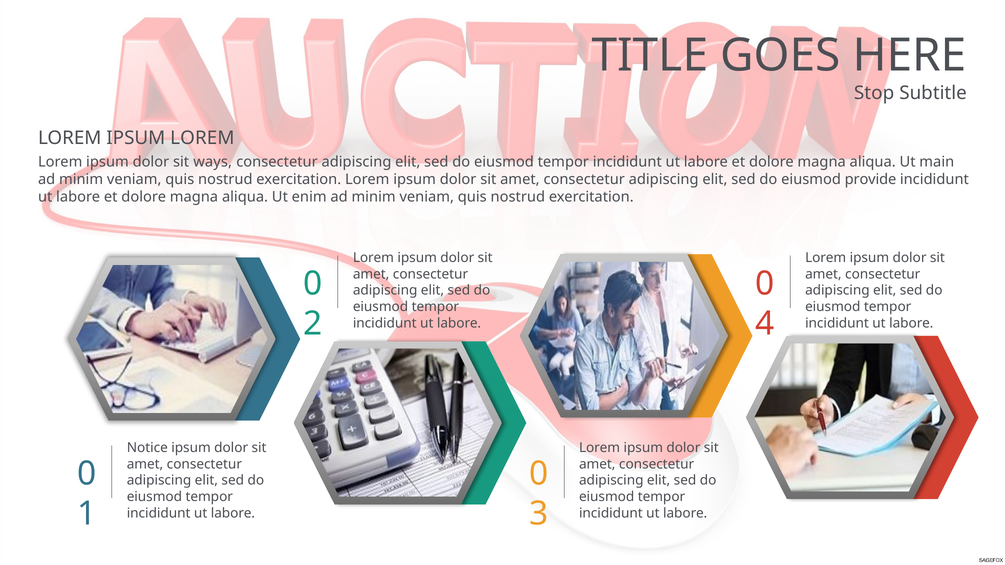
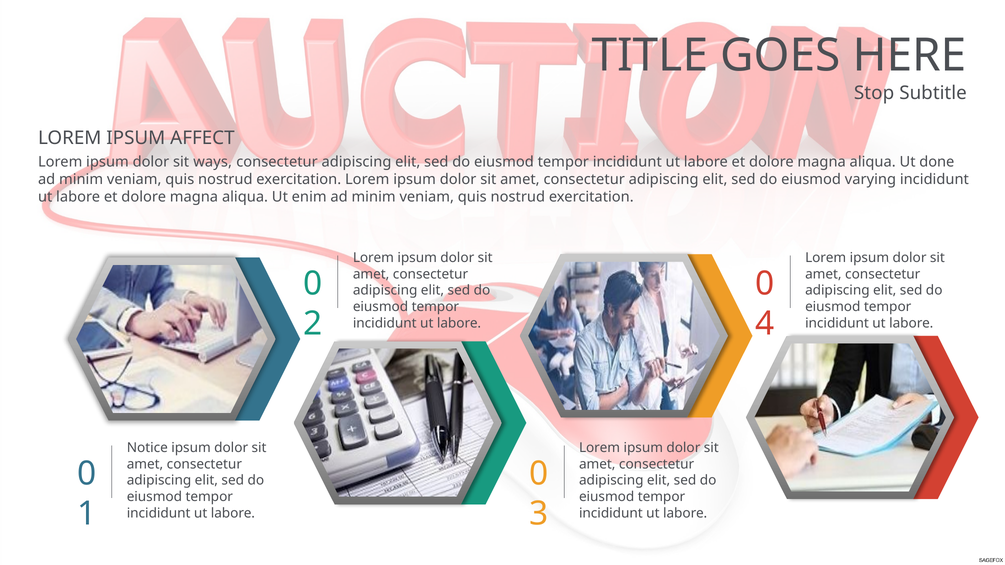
IPSUM LOREM: LOREM -> AFFECT
main: main -> done
provide: provide -> varying
